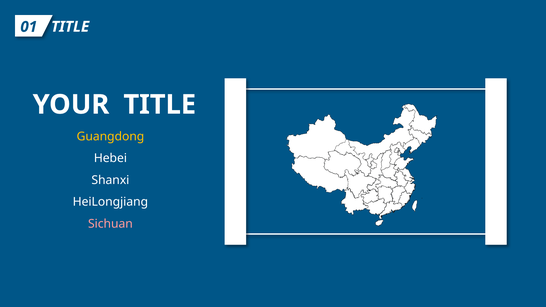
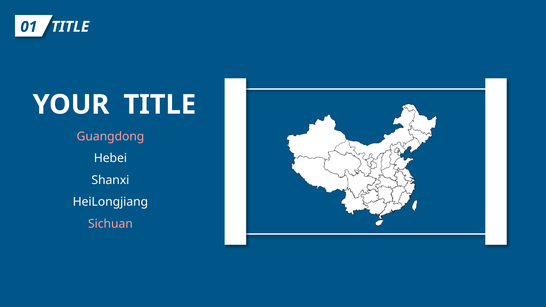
Guangdong colour: yellow -> pink
